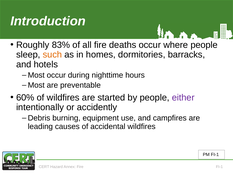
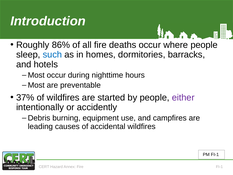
83%: 83% -> 86%
such colour: orange -> blue
60%: 60% -> 37%
